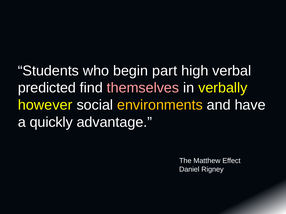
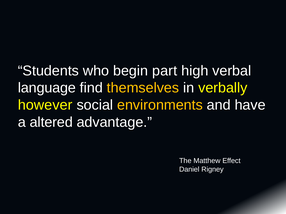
predicted: predicted -> language
themselves colour: pink -> yellow
quickly: quickly -> altered
